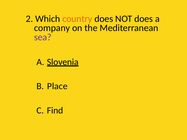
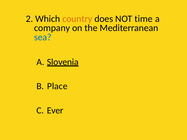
NOT does: does -> time
sea colour: purple -> blue
Find: Find -> Ever
